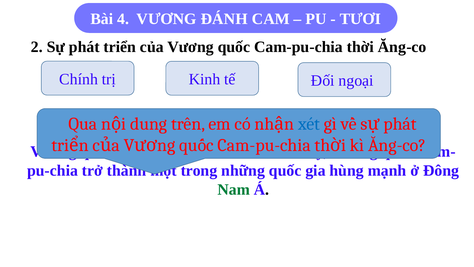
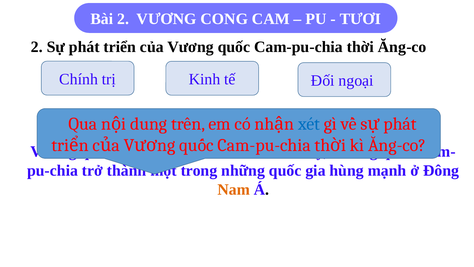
Bài 4: 4 -> 2
ĐÁNH: ĐÁNH -> CONG
Nam colour: green -> orange
